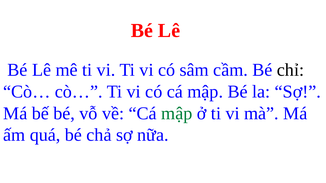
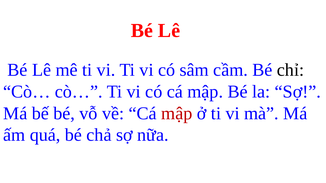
mập at (177, 114) colour: green -> red
